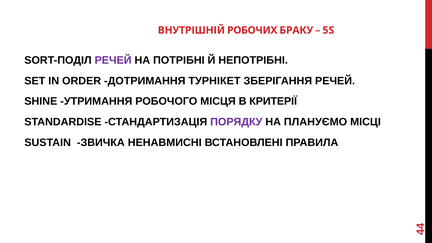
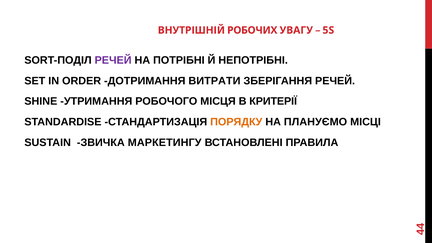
БРАКУ: БРАКУ -> УВАГУ
ТУРНІКЕТ: ТУРНІКЕТ -> ВИТРАТИ
ПОРЯДКУ colour: purple -> orange
НЕНАВМИСНІ: НЕНАВМИСНІ -> МАРКЕТИНГУ
